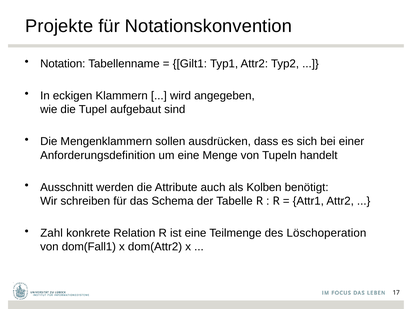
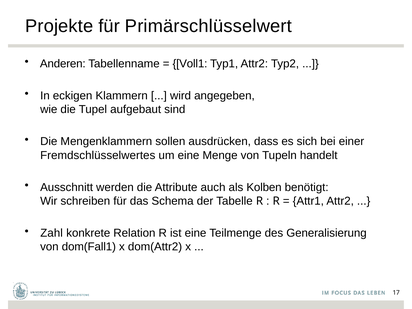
Notationskonvention: Notationskonvention -> Primärschlüsselwert
Notation: Notation -> Anderen
Gilt1: Gilt1 -> Voll1
Anforderungsdefinition: Anforderungsdefinition -> Fremdschlüsselwertes
Löschoperation: Löschoperation -> Generalisierung
